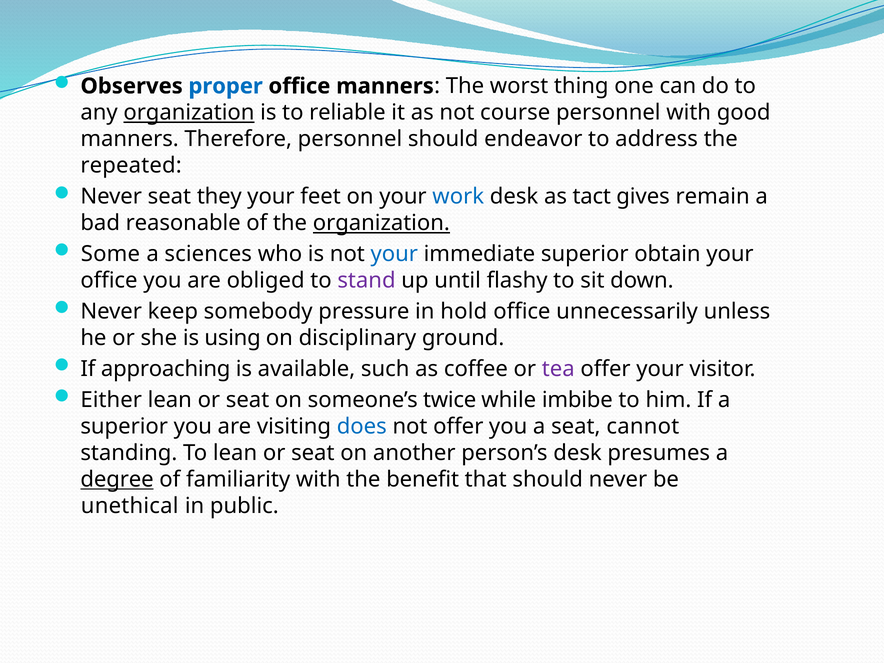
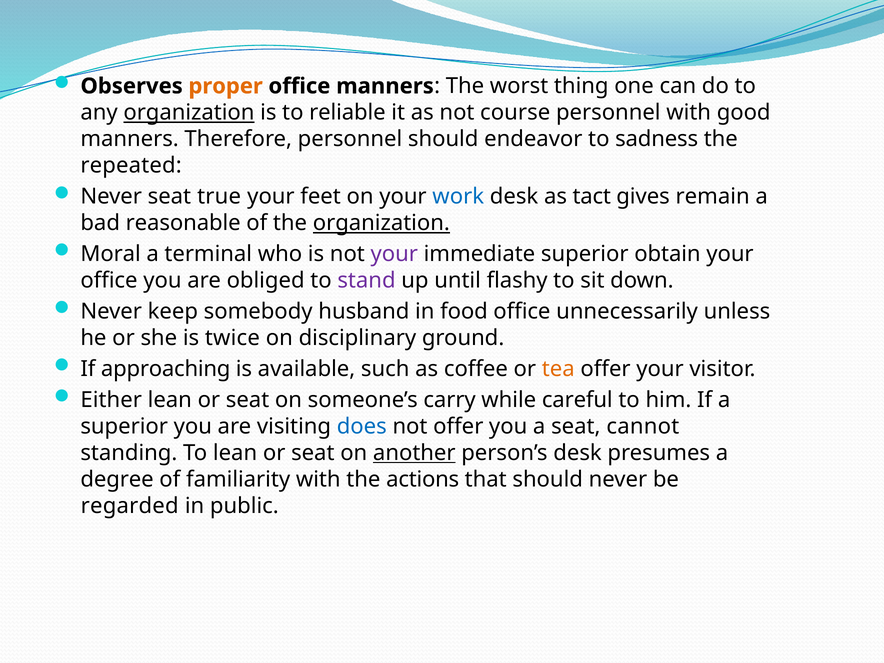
proper colour: blue -> orange
address: address -> sadness
they: they -> true
Some: Some -> Moral
sciences: sciences -> terminal
your at (394, 254) colour: blue -> purple
pressure: pressure -> husband
hold: hold -> food
using: using -> twice
tea colour: purple -> orange
twice: twice -> carry
imbibe: imbibe -> careful
another underline: none -> present
degree underline: present -> none
benefit: benefit -> actions
unethical: unethical -> regarded
